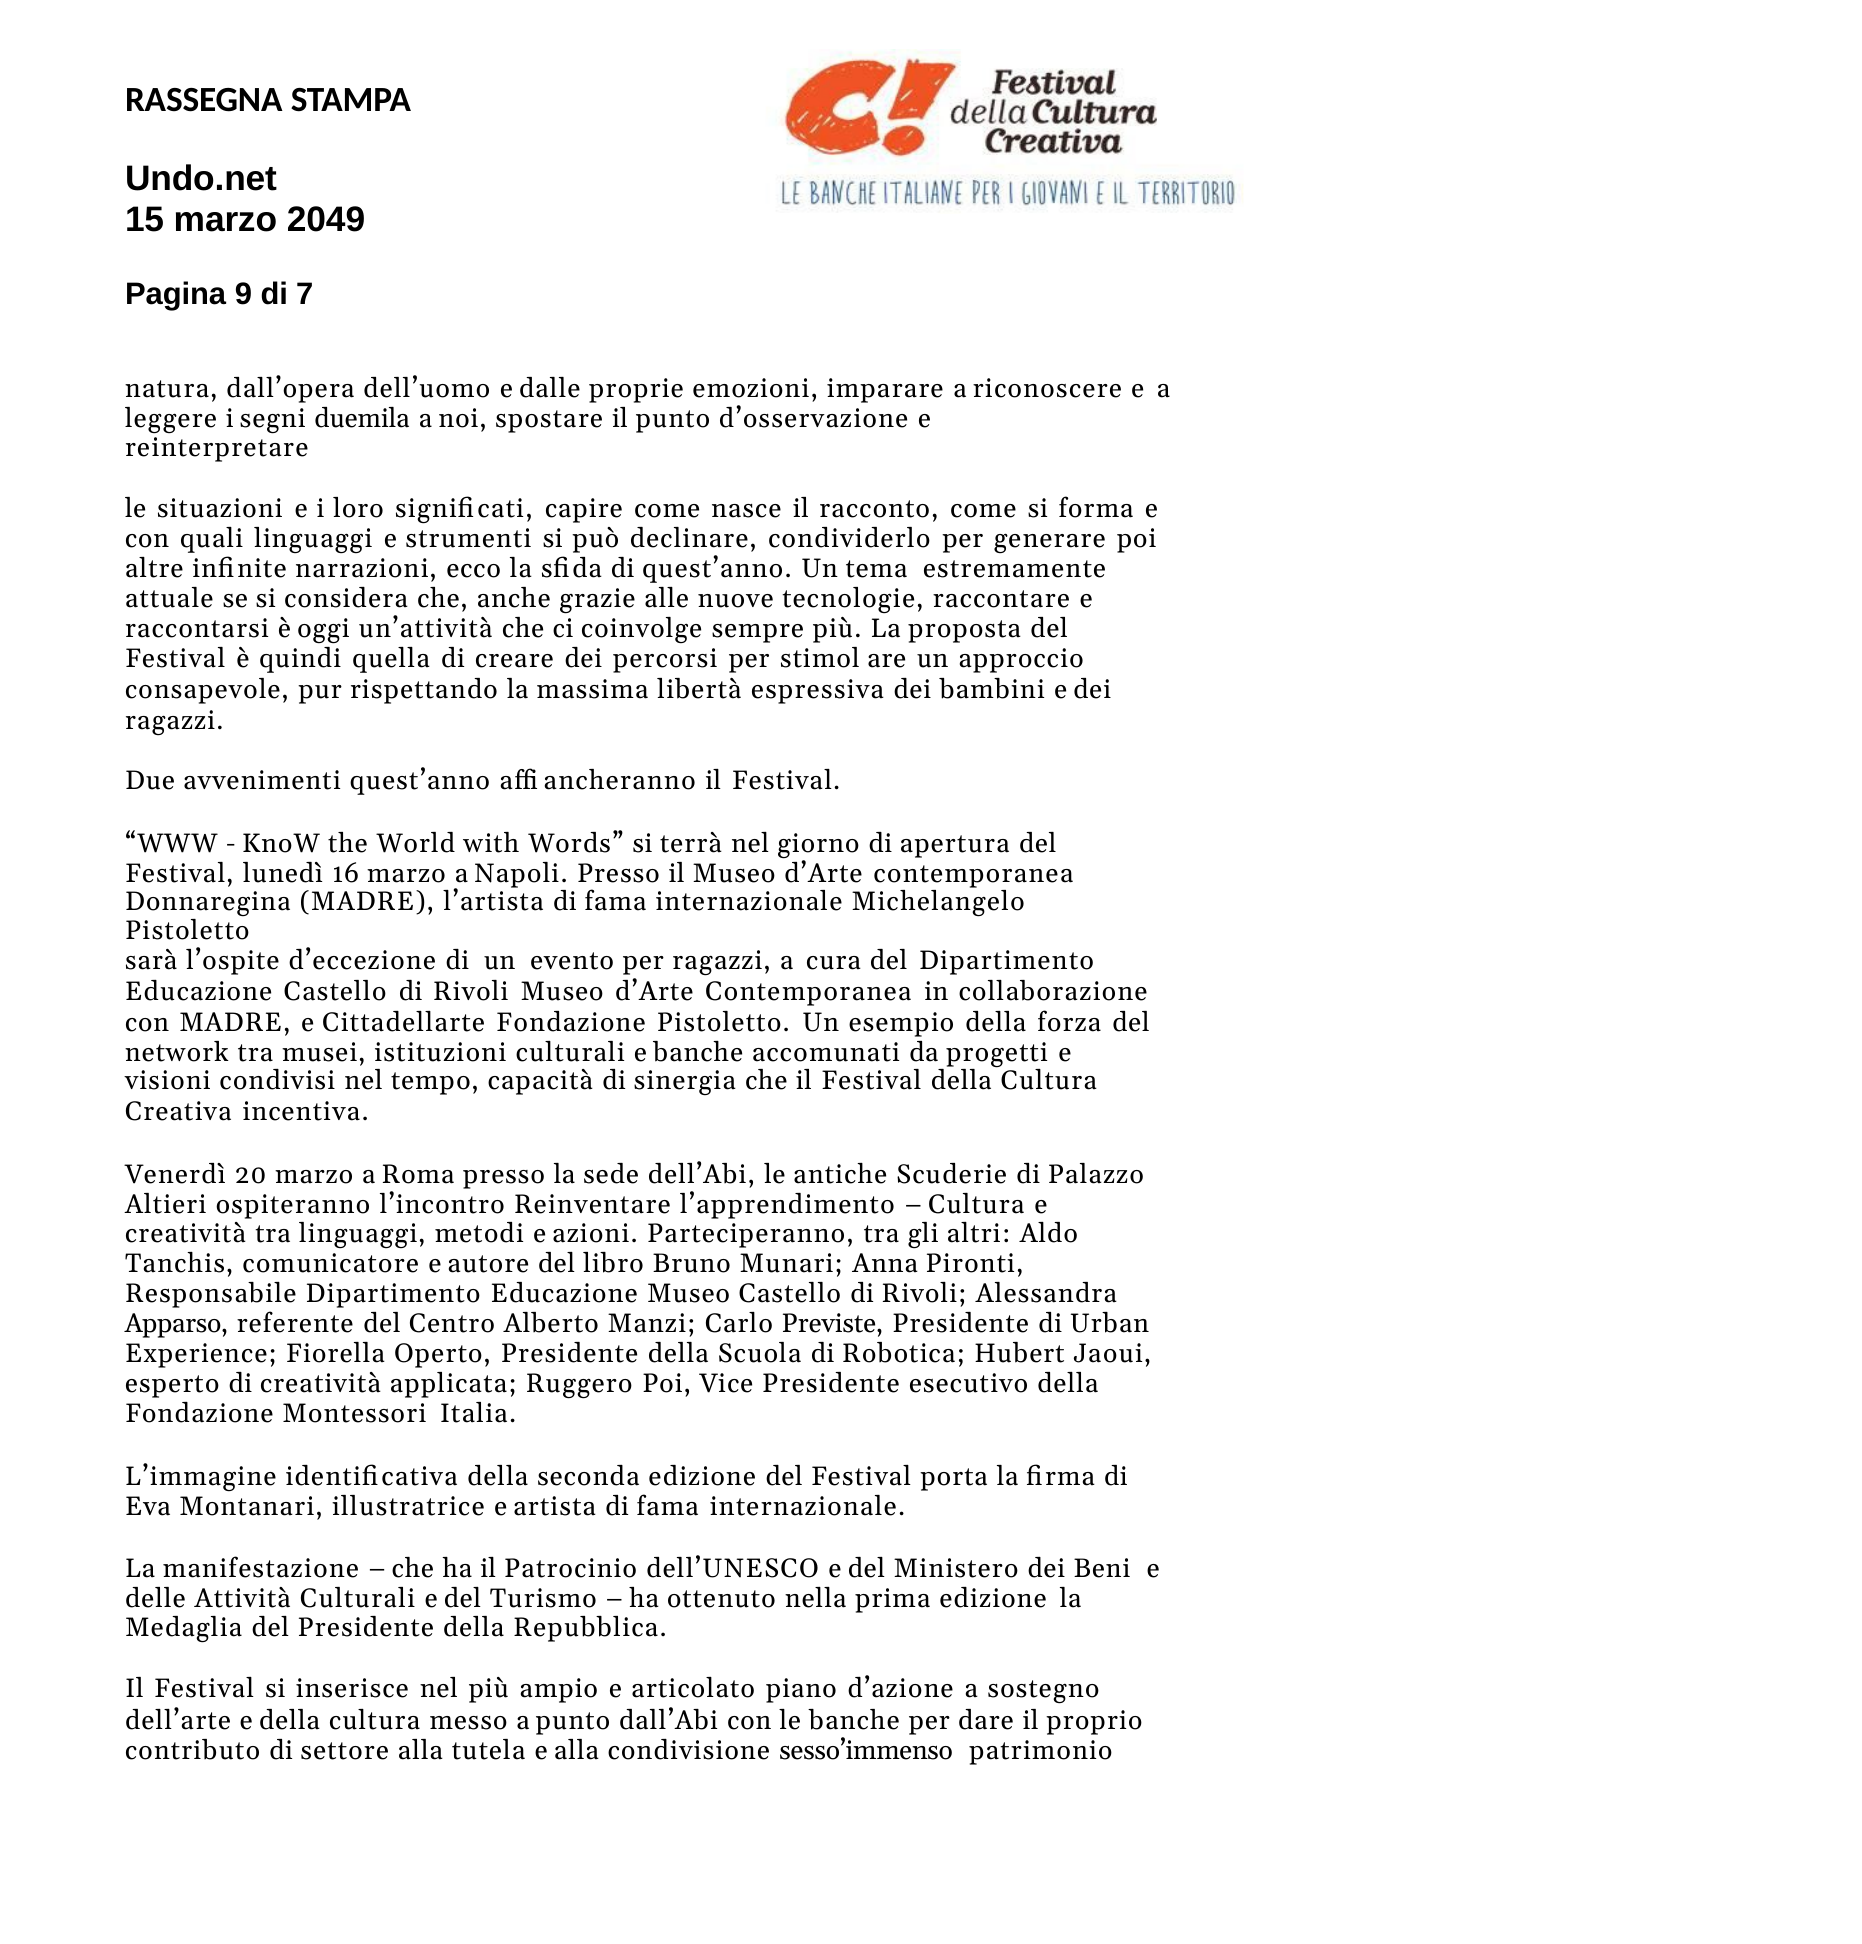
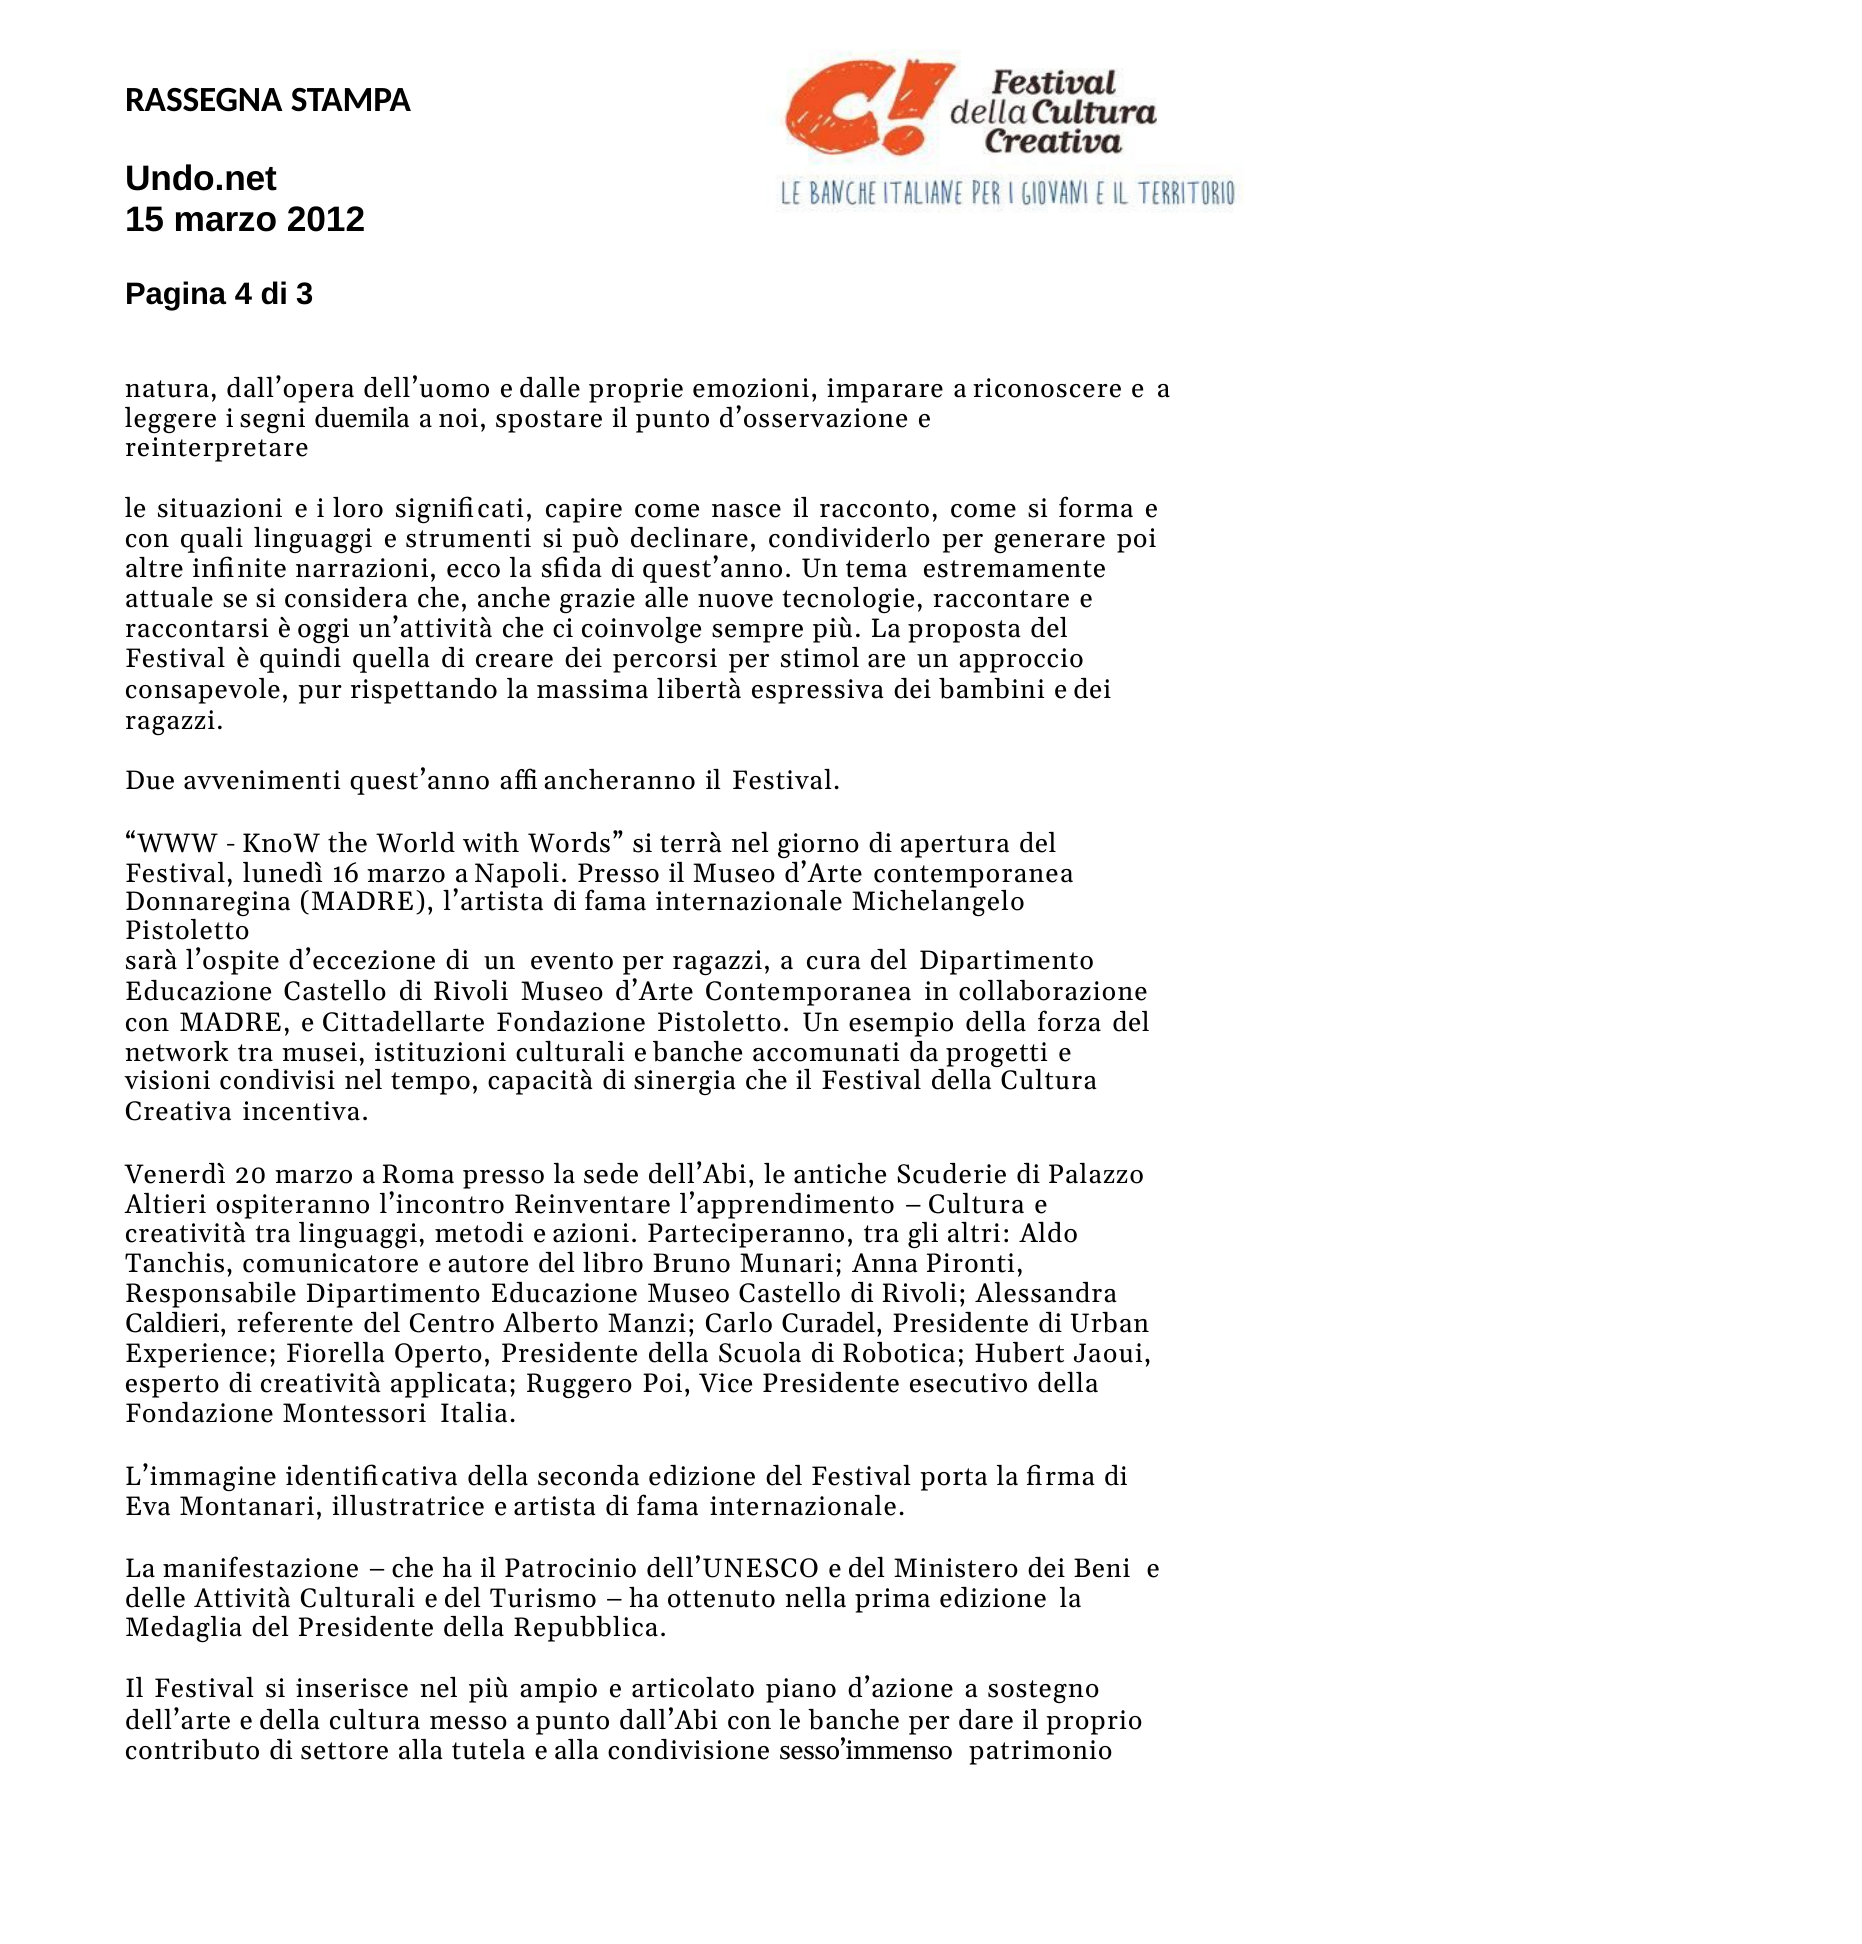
2049: 2049 -> 2012
9: 9 -> 4
7: 7 -> 3
Apparso: Apparso -> Caldieri
Previste: Previste -> Curadel
